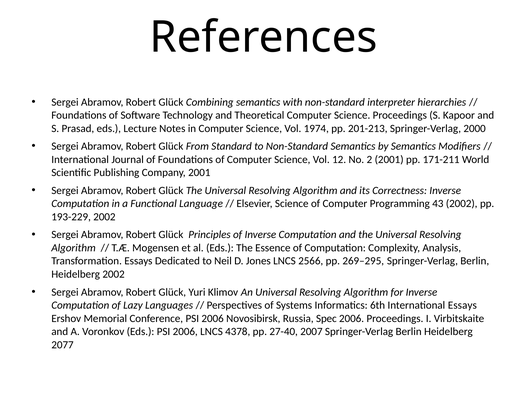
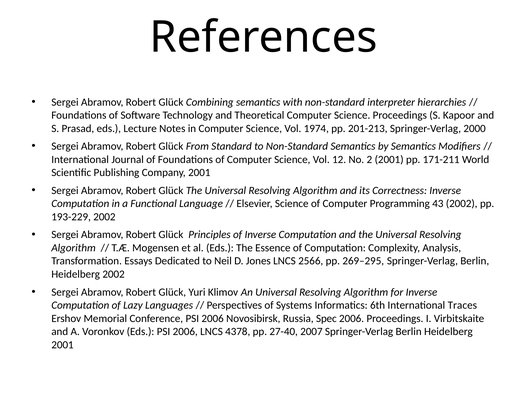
International Essays: Essays -> Traces
2077 at (63, 345): 2077 -> 2001
